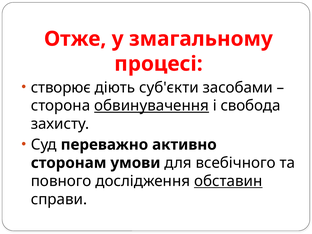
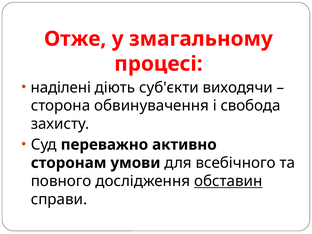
створює: створює -> наділені
засобами: засобами -> виходячи
обвинувачення underline: present -> none
